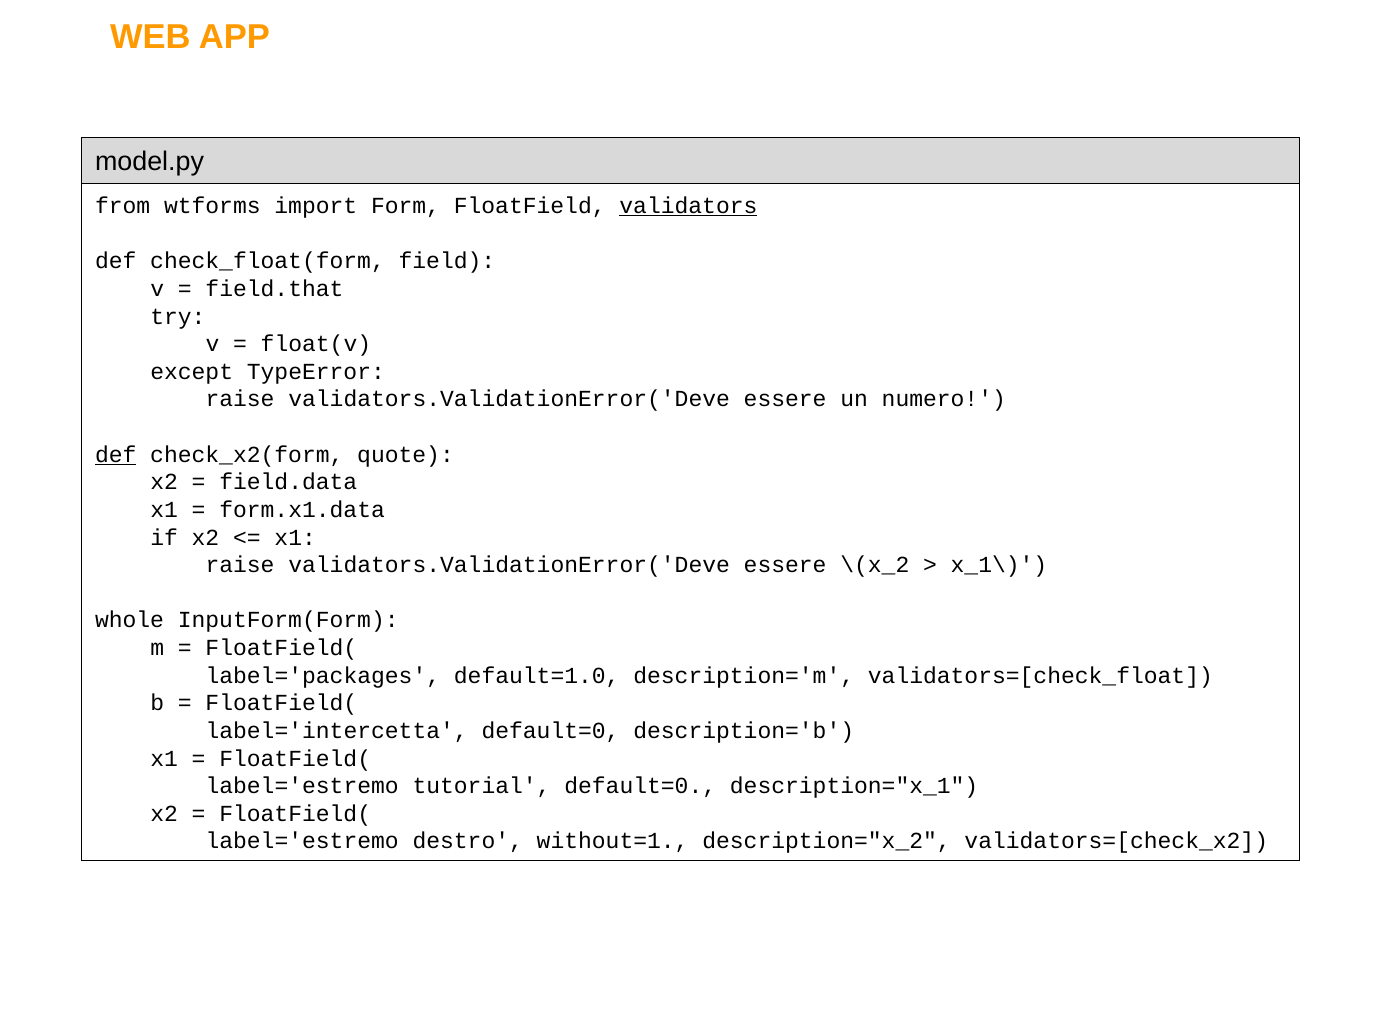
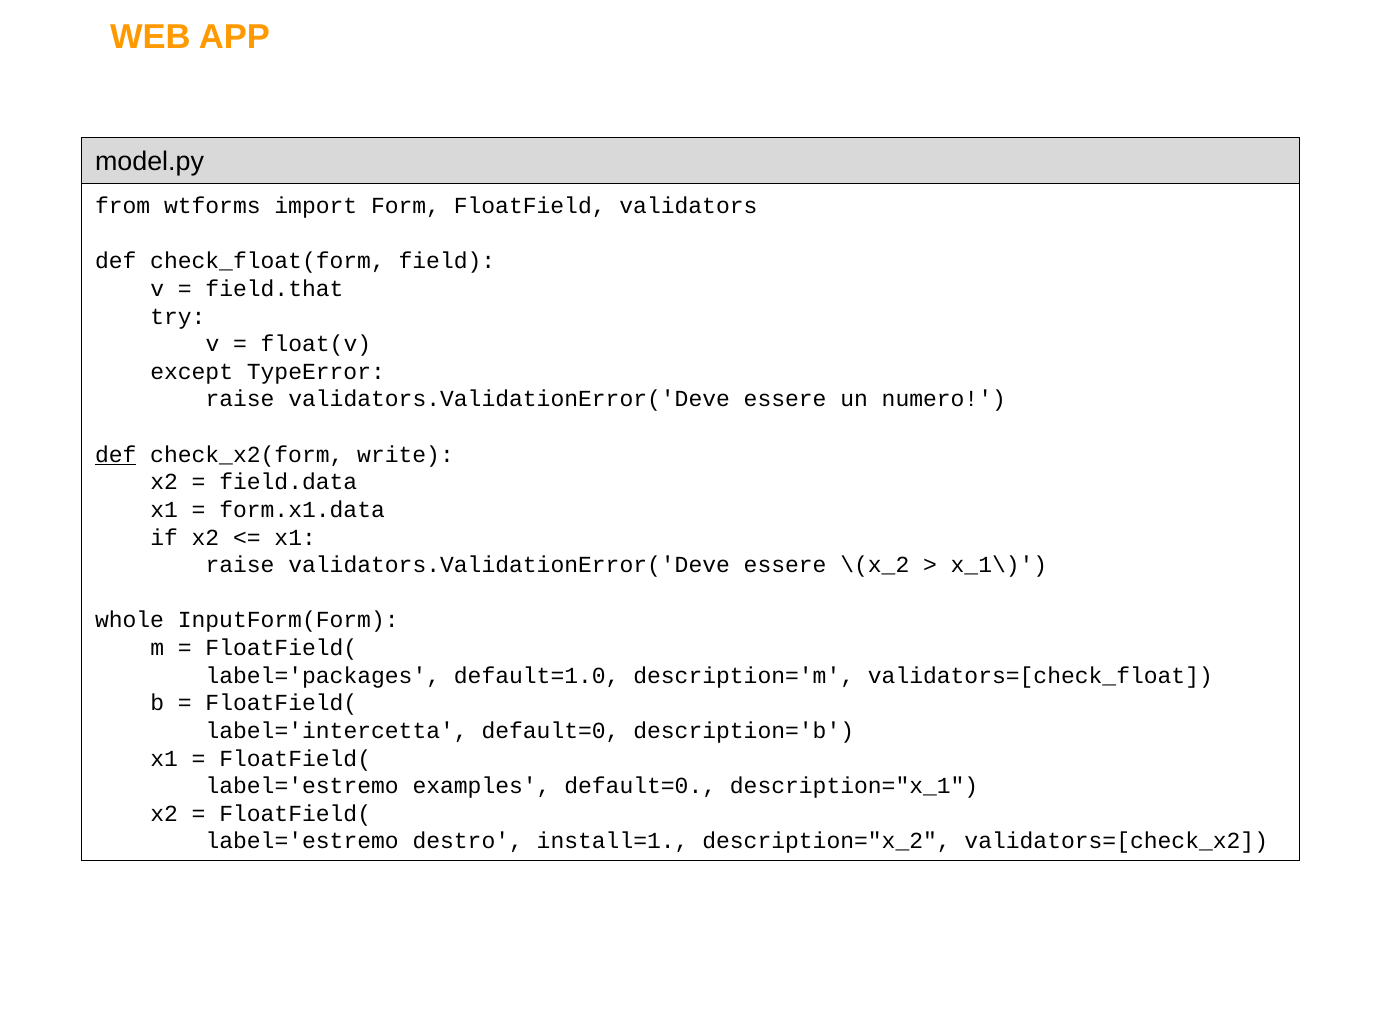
validators underline: present -> none
quote: quote -> write
tutorial: tutorial -> examples
without=1: without=1 -> install=1
